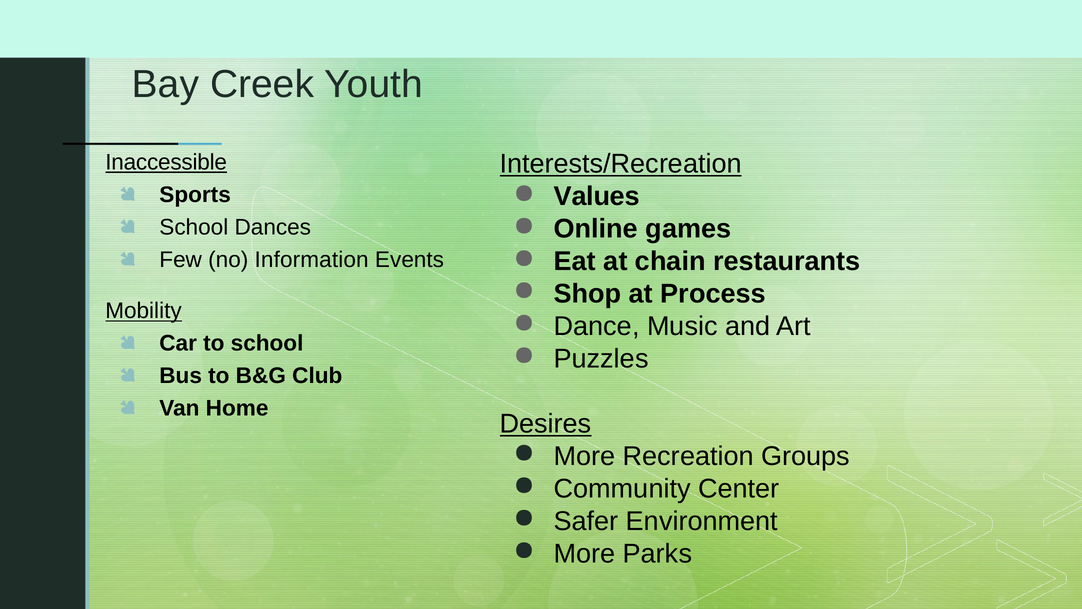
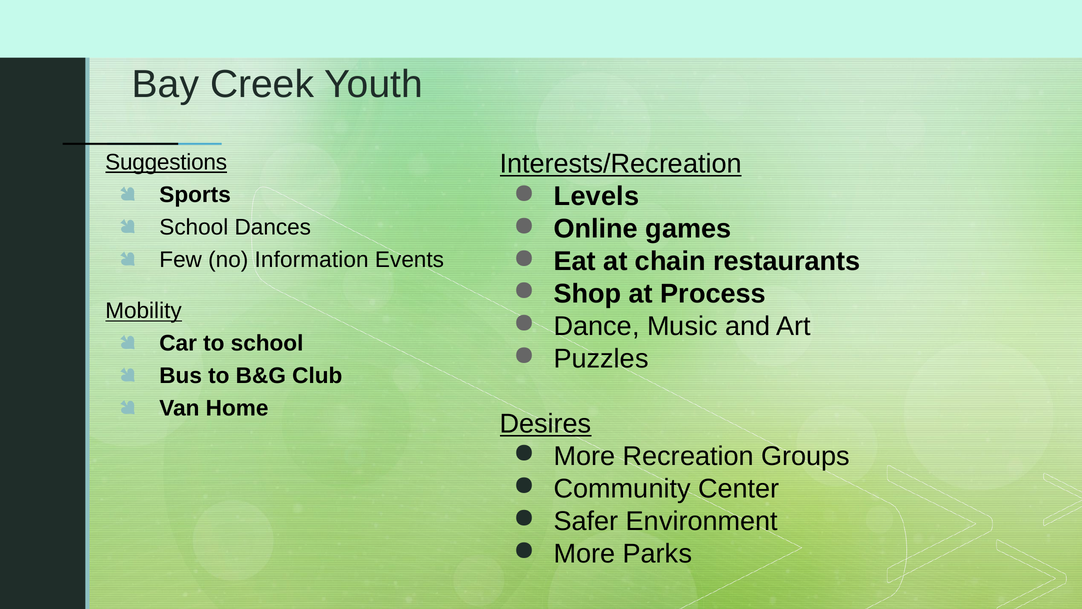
Inaccessible: Inaccessible -> Suggestions
Values: Values -> Levels
